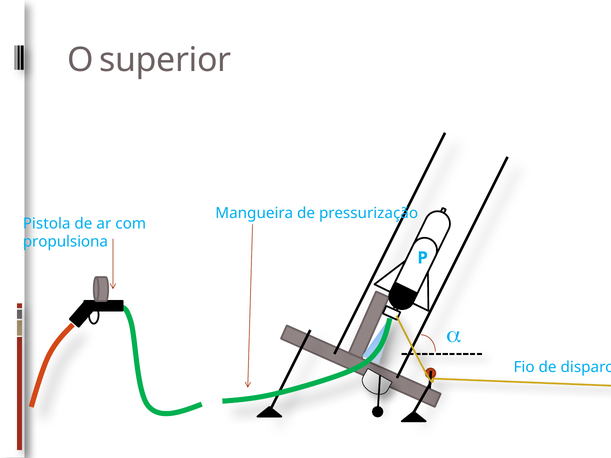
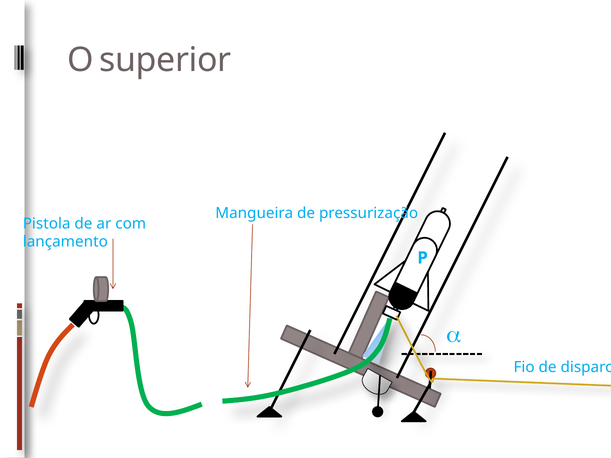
propulsiona: propulsiona -> lançamento
